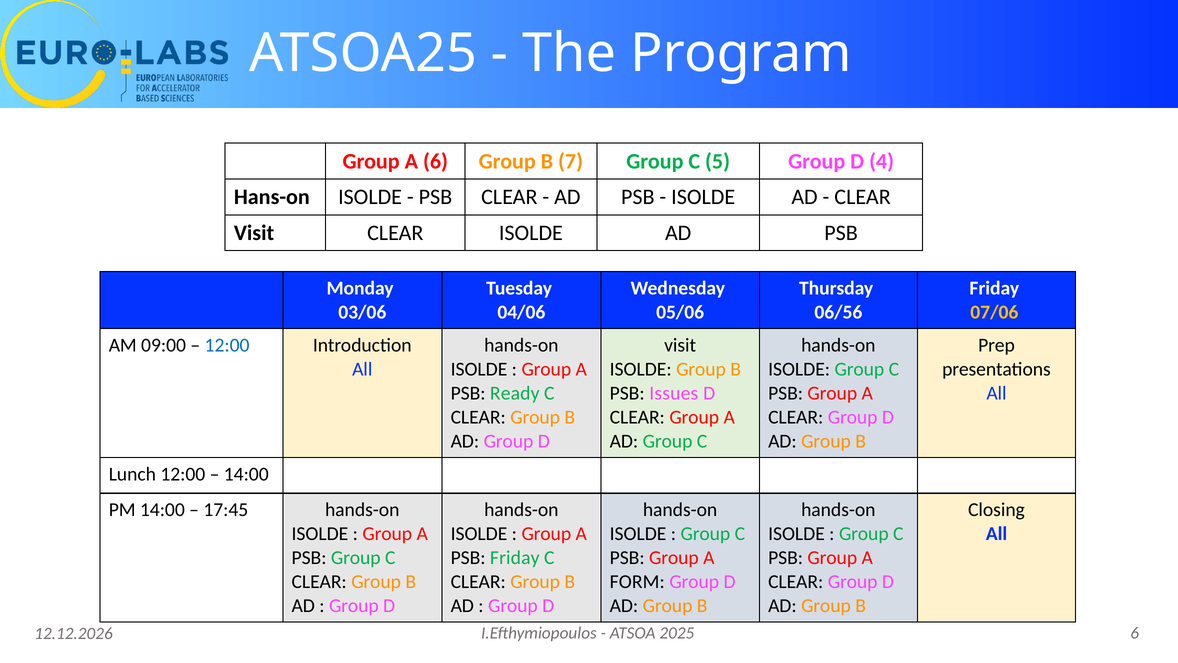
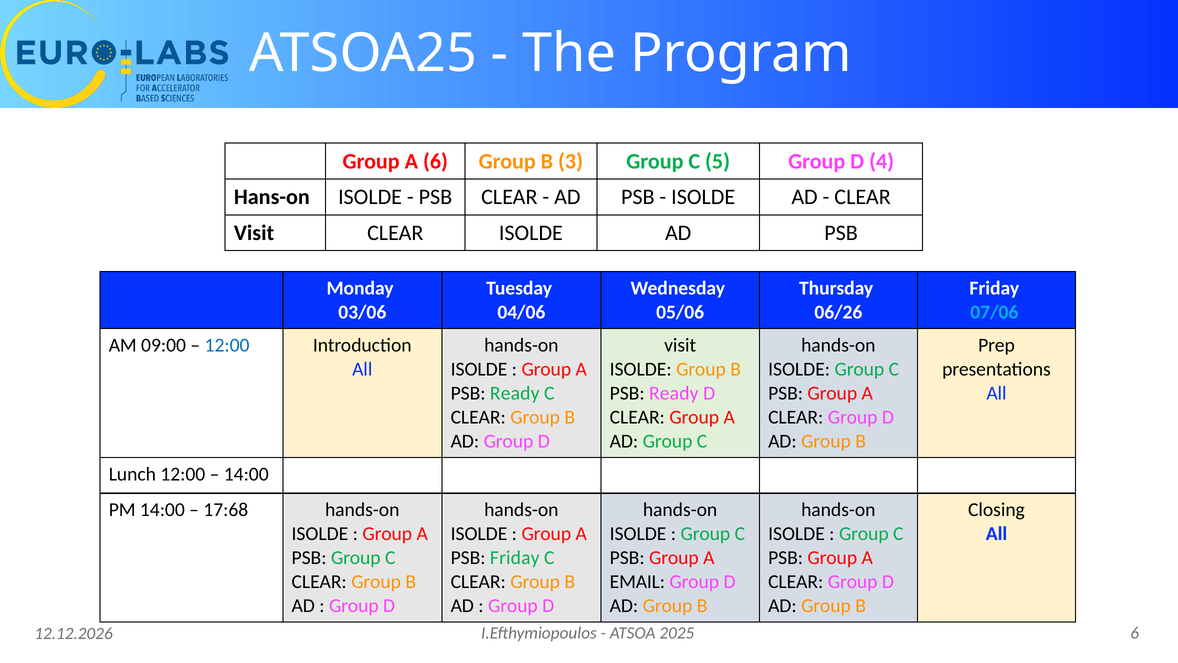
7: 7 -> 3
06/56: 06/56 -> 06/26
07/06 colour: yellow -> light blue
Issues at (674, 393): Issues -> Ready
17:45: 17:45 -> 17:68
FORM: FORM -> EMAIL
